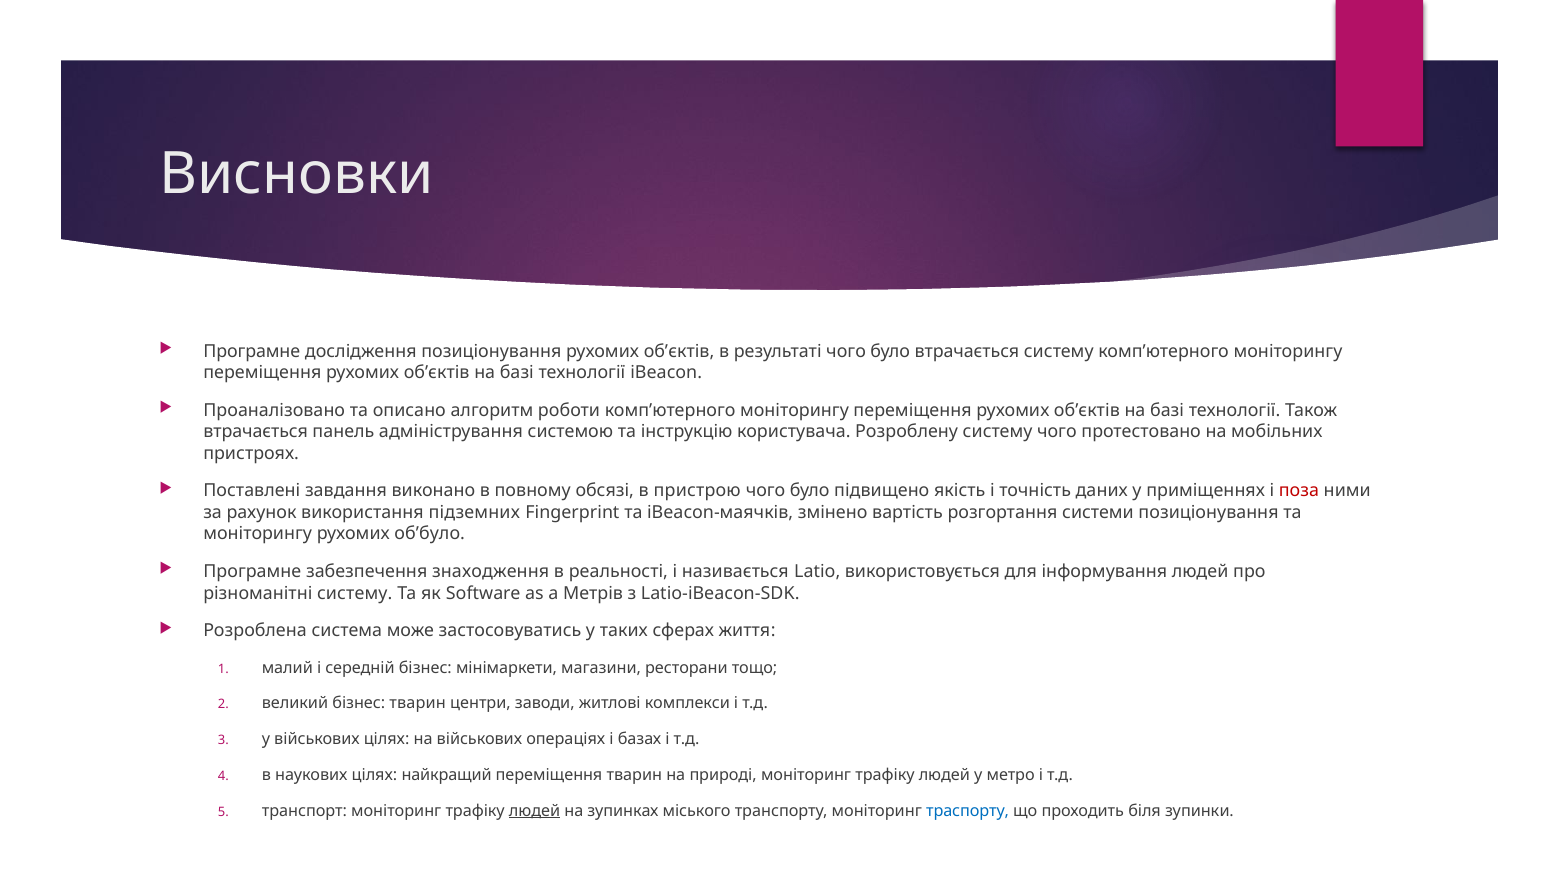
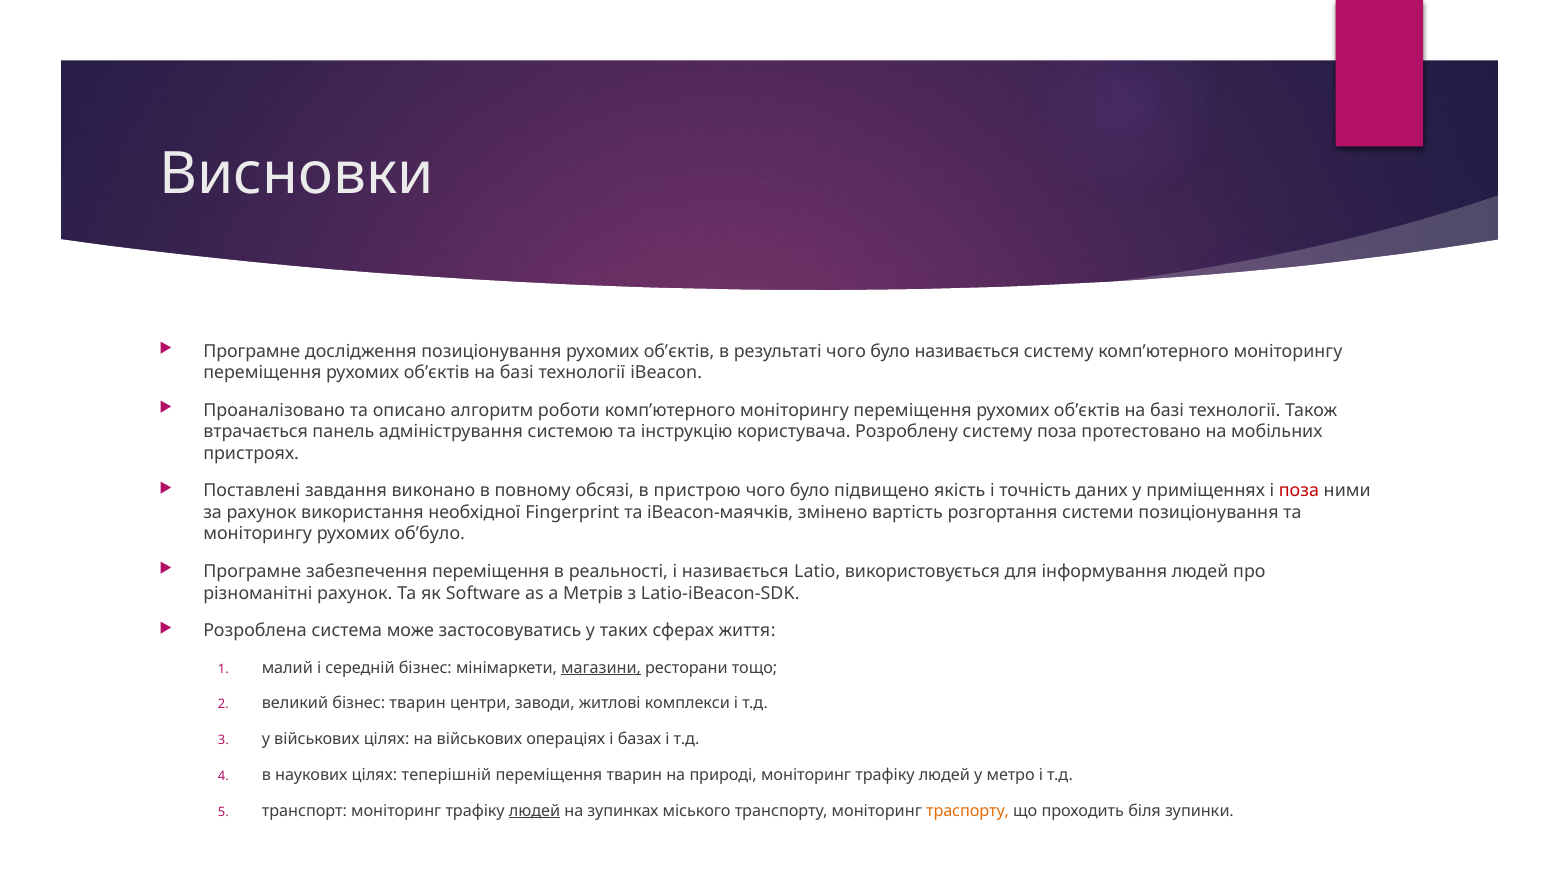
було втрачається: втрачається -> називається
систему чого: чого -> поза
підземних: підземних -> необхідної
забезпечення знаходження: знаходження -> переміщення
різноманітні систему: систему -> рахунок
магазини underline: none -> present
найкращий: найкращий -> теперішній
траспорту colour: blue -> orange
